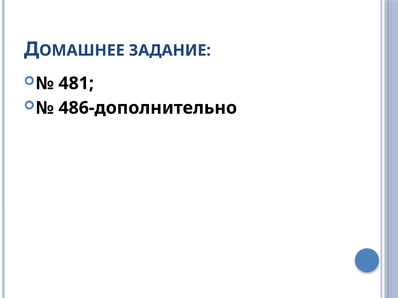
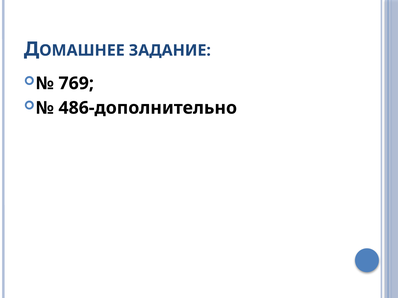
481: 481 -> 769
